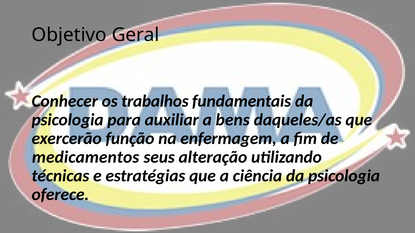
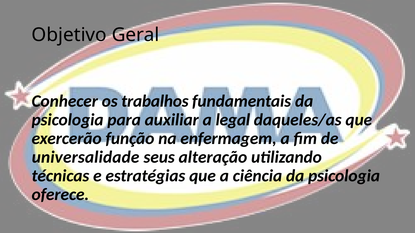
bens: bens -> legal
medicamentos: medicamentos -> universalidade
